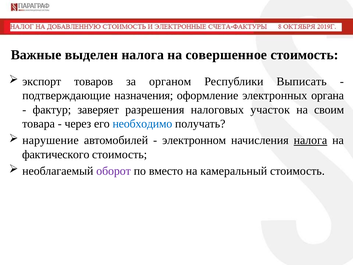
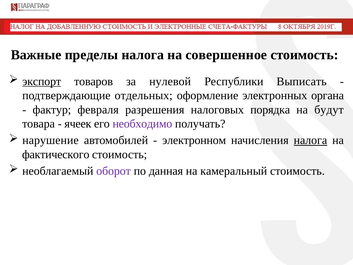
выделен: выделен -> пределы
экспорт underline: none -> present
органом: органом -> нулевой
назначения: назначения -> отдельных
заверяет: заверяет -> февраля
участок: участок -> порядка
своим: своим -> будут
через: через -> ячеек
необходимо colour: blue -> purple
вместо: вместо -> данная
